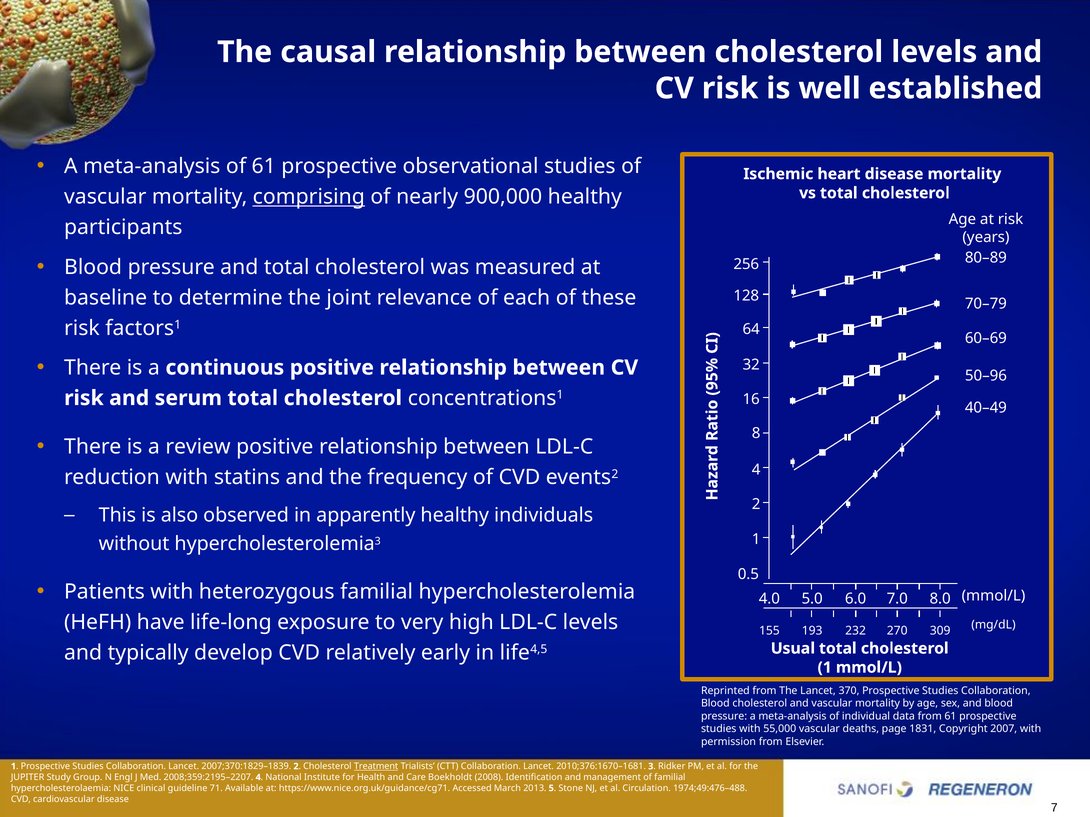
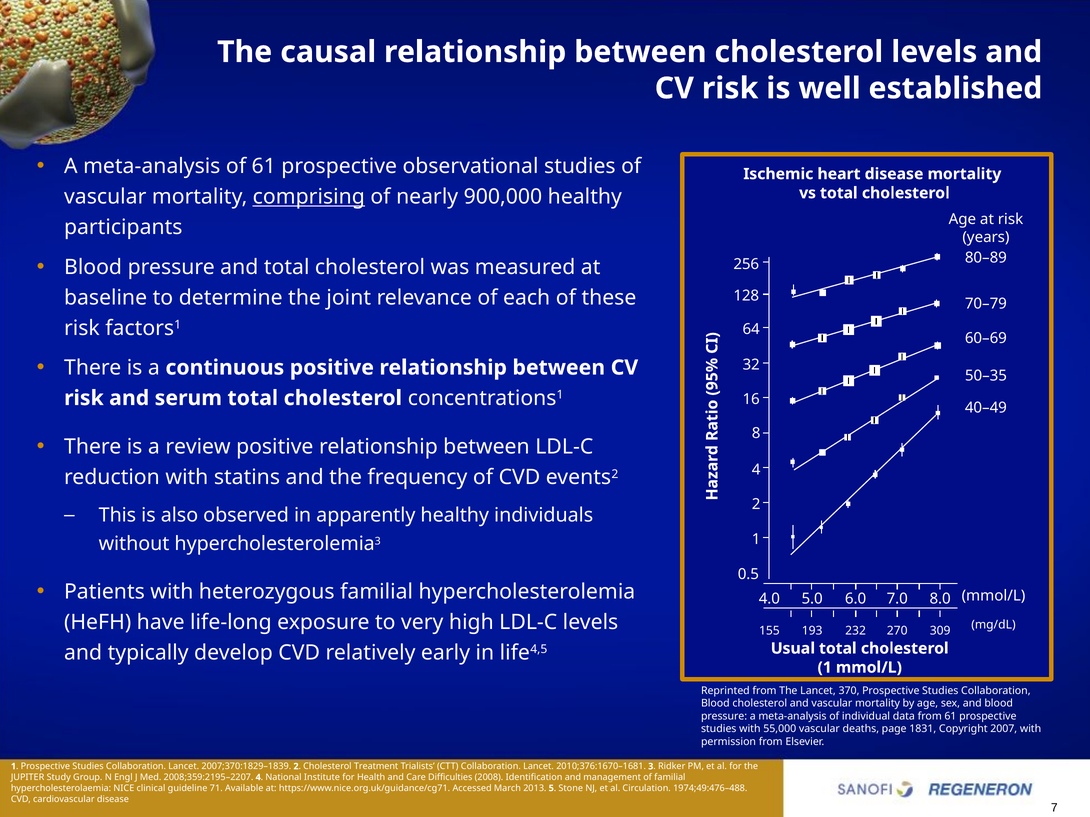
50–96: 50–96 -> 50–35
Treatment underline: present -> none
Boekholdt: Boekholdt -> Difficulties
